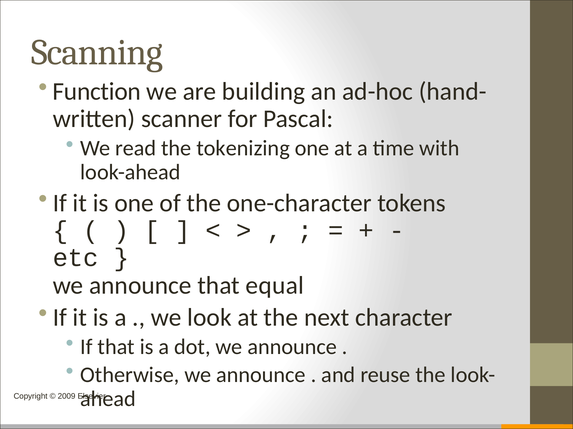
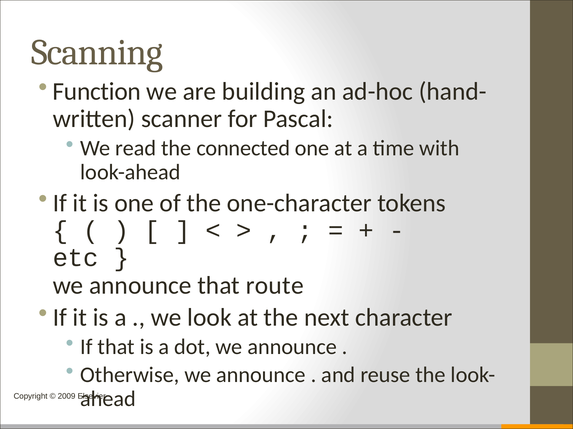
tokenizing: tokenizing -> connected
equal: equal -> route
